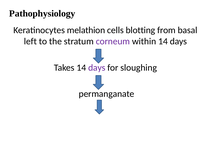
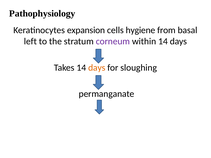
melathion: melathion -> expansion
blotting: blotting -> hygiene
days at (97, 68) colour: purple -> orange
